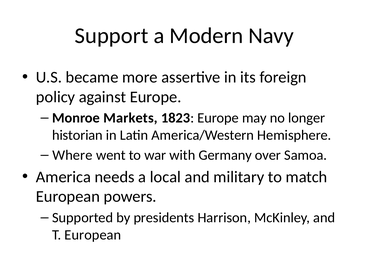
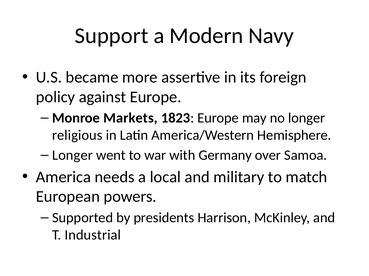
historian: historian -> religious
Where at (72, 156): Where -> Longer
T European: European -> Industrial
